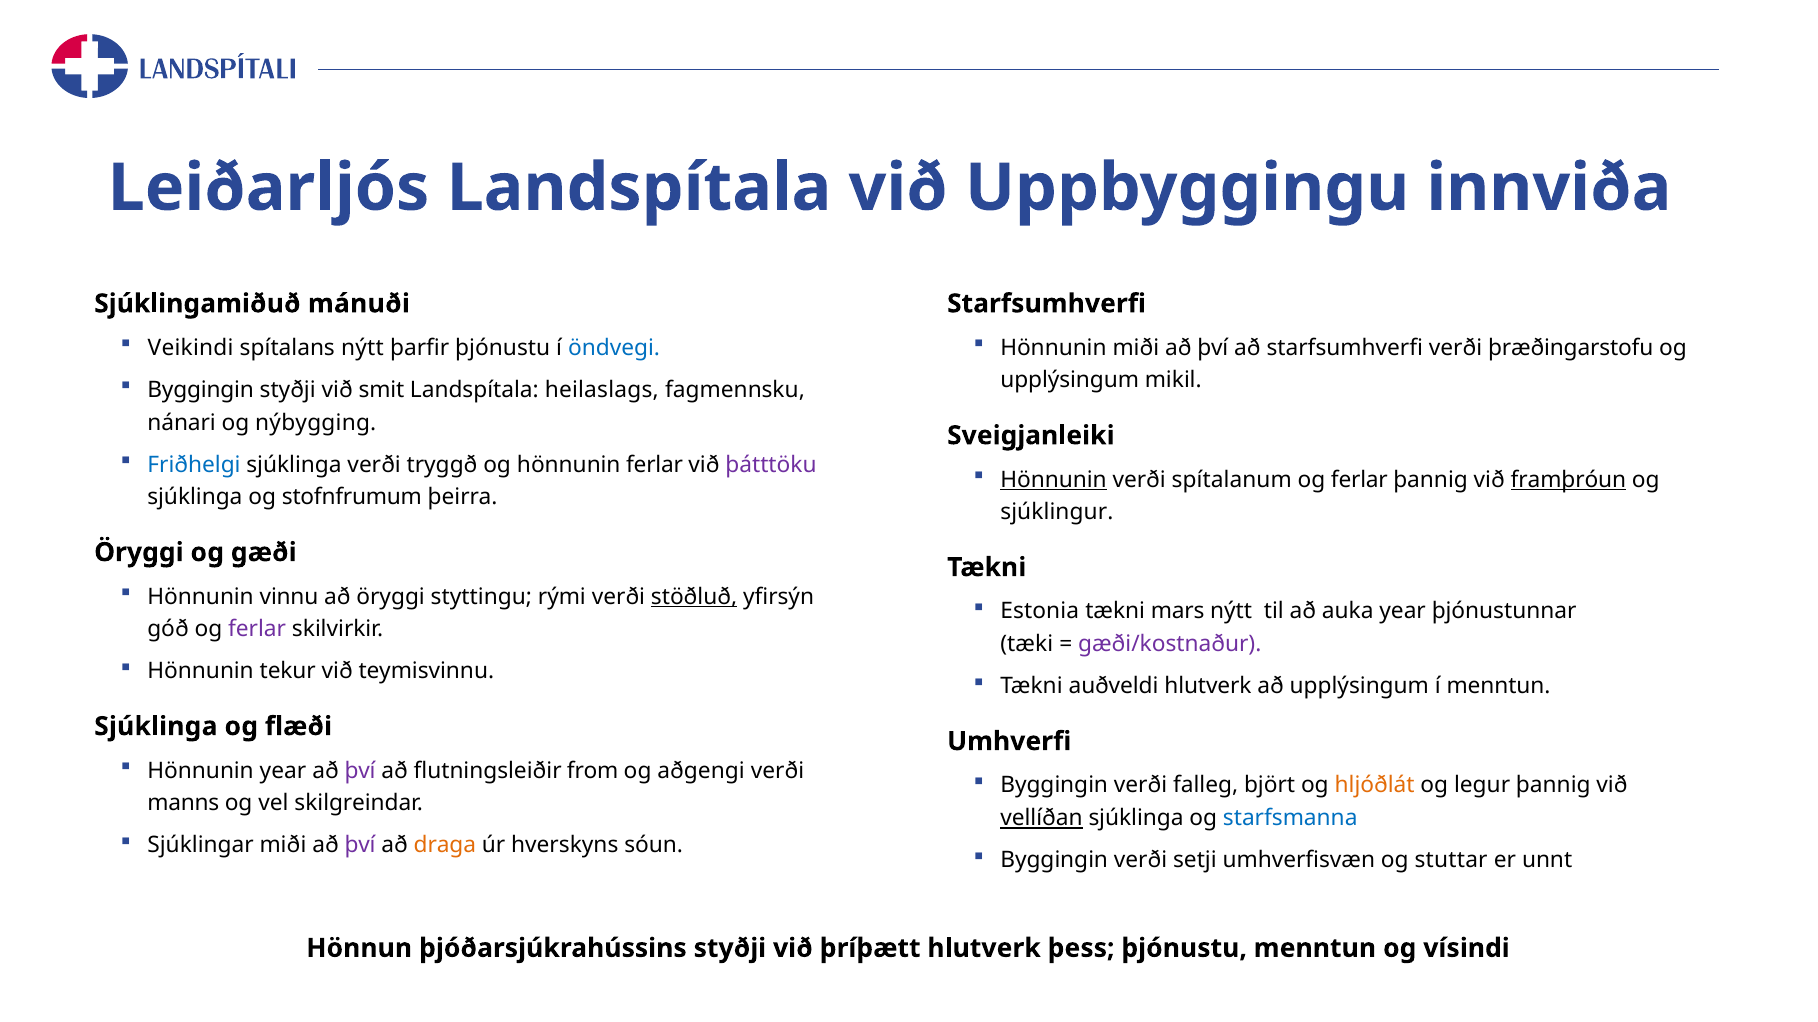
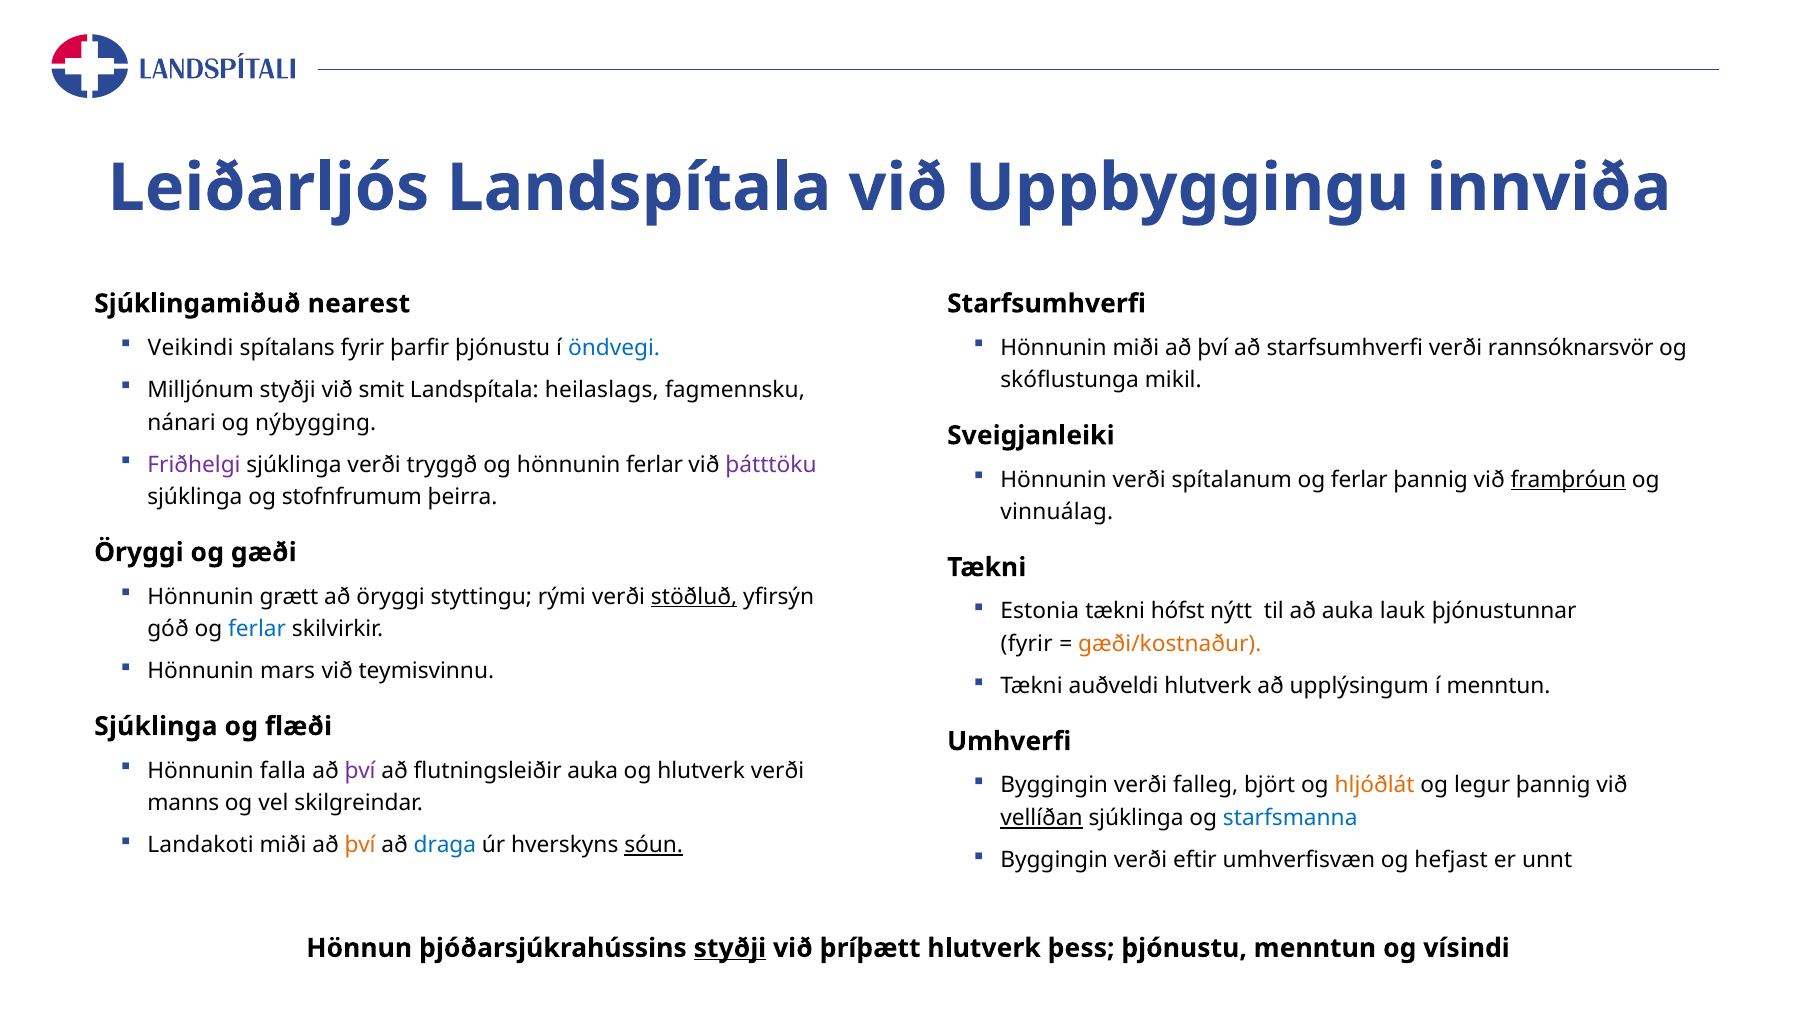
mánuði: mánuði -> nearest
spítalans nýtt: nýtt -> fyrir
þræðingarstofu: þræðingarstofu -> rannsóknarsvör
upplýsingum at (1070, 381): upplýsingum -> skóflustunga
Byggingin at (201, 390): Byggingin -> Milljónum
Friðhelgi colour: blue -> purple
Hönnunin at (1053, 480) underline: present -> none
sjúklingur: sjúklingur -> vinnuálag
vinnu: vinnu -> grætt
mars: mars -> hófst
auka year: year -> lauk
ferlar at (257, 630) colour: purple -> blue
tæki at (1027, 645): tæki -> fyrir
gæði/kostnaður colour: purple -> orange
tekur: tekur -> mars
Hönnunin year: year -> falla
flutningsleiðir from: from -> auka
og aðgengi: aðgengi -> hlutverk
Sjúklingar: Sjúklingar -> Landakoti
því at (360, 846) colour: purple -> orange
draga colour: orange -> blue
sóun underline: none -> present
setji: setji -> eftir
stuttar: stuttar -> hefjast
styðji at (730, 949) underline: none -> present
